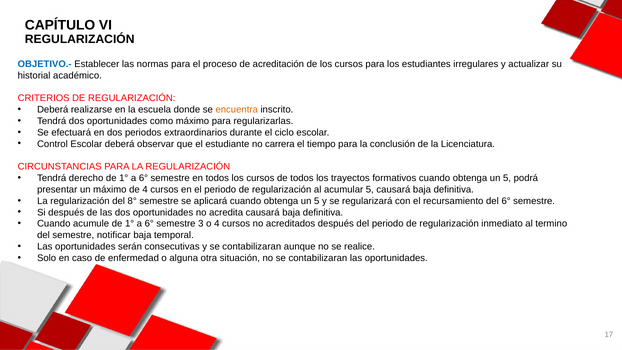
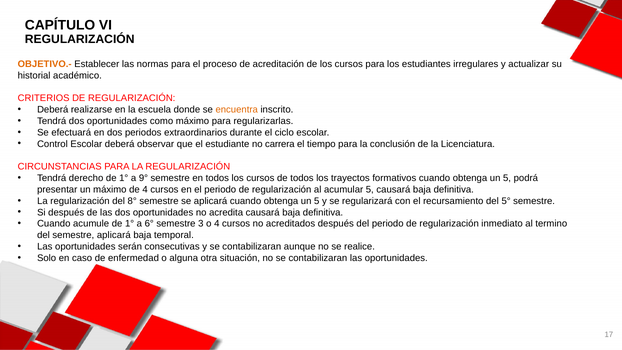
OBJETIVO.- colour: blue -> orange
6° at (143, 178): 6° -> 9°
del 6°: 6° -> 5°
semestre notificar: notificar -> aplicará
